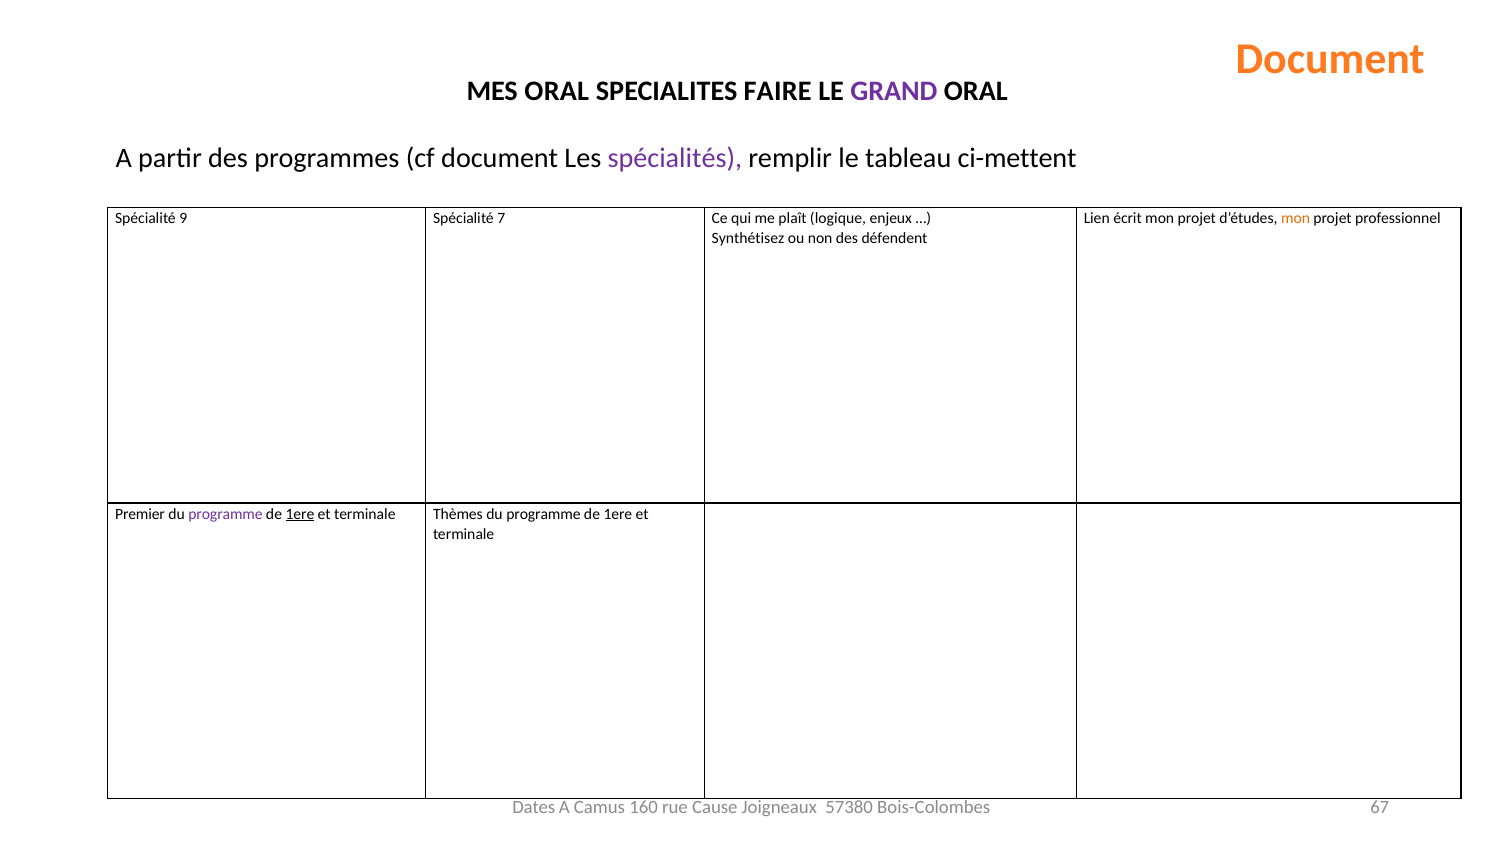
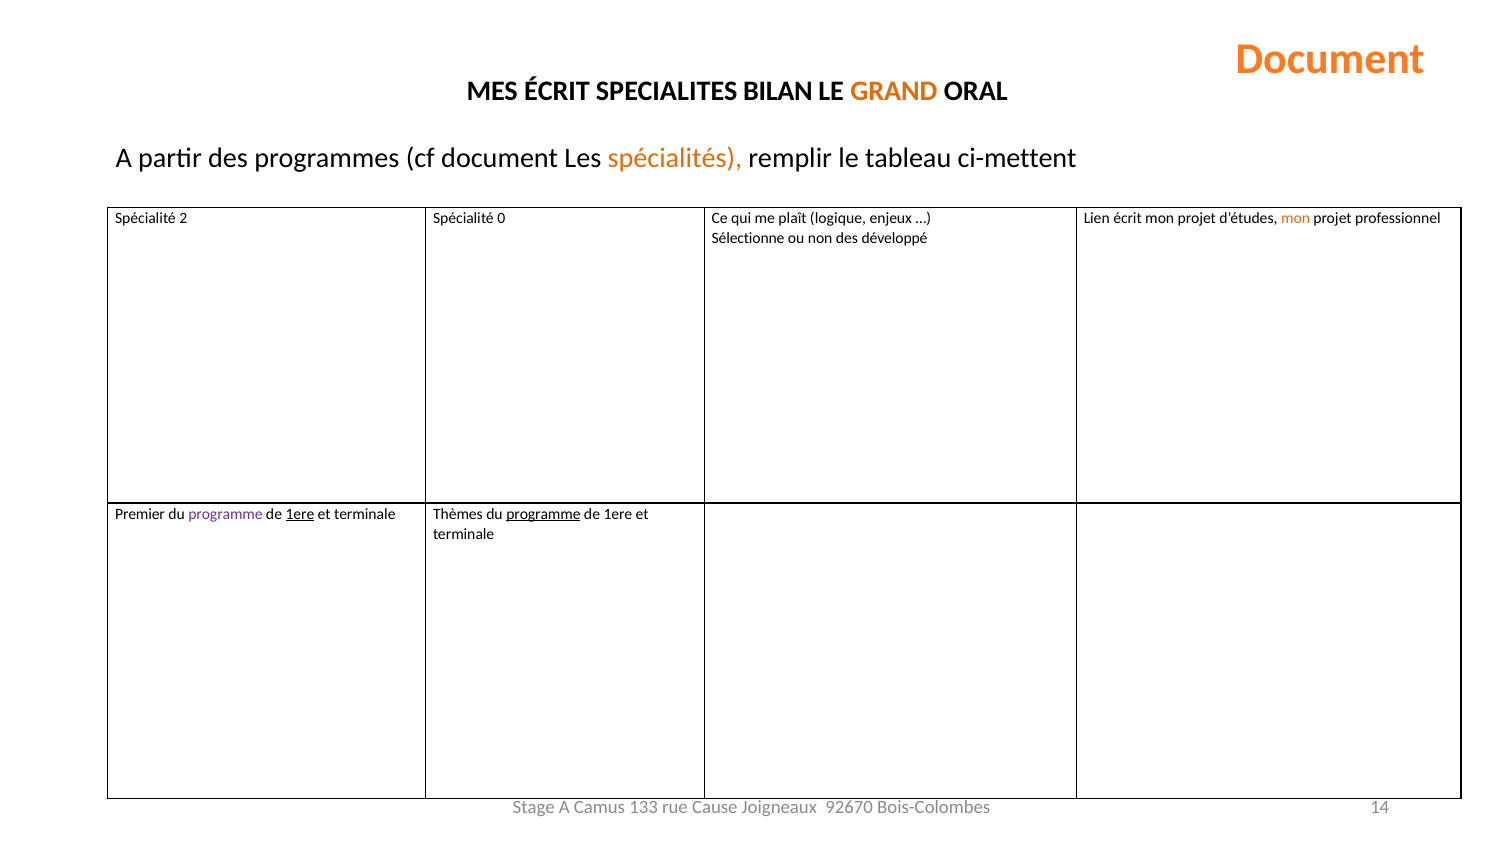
MES ORAL: ORAL -> ÉCRIT
FAIRE: FAIRE -> BILAN
GRAND colour: purple -> orange
spécialités colour: purple -> orange
9: 9 -> 2
7: 7 -> 0
Synthétisez: Synthétisez -> Sélectionne
défendent: défendent -> développé
programme at (543, 514) underline: none -> present
Dates: Dates -> Stage
160: 160 -> 133
57380: 57380 -> 92670
67: 67 -> 14
